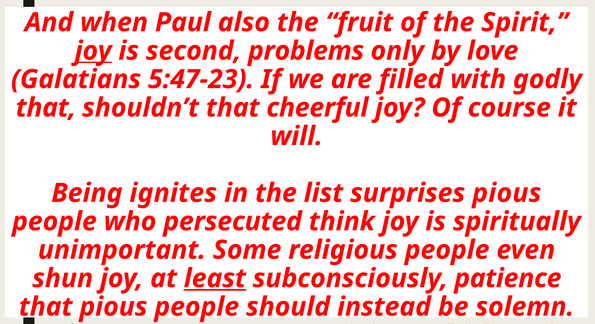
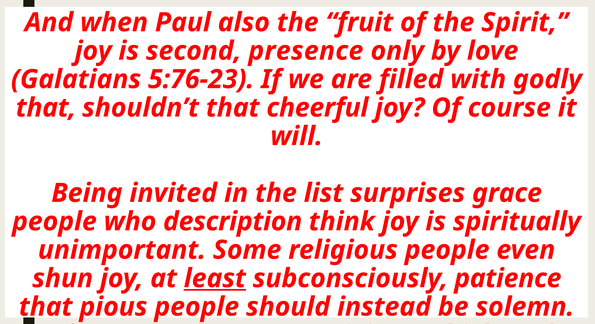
joy at (93, 51) underline: present -> none
problems: problems -> presence
5:47-23: 5:47-23 -> 5:76-23
ignites: ignites -> invited
surprises pious: pious -> grace
persecuted: persecuted -> description
